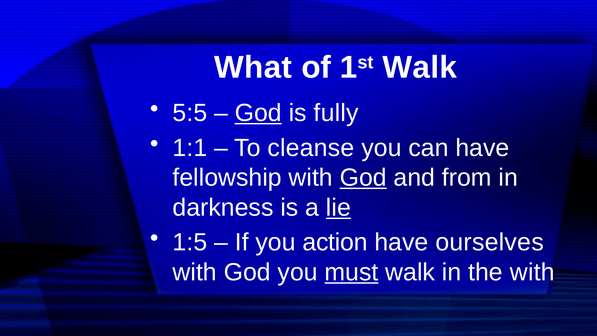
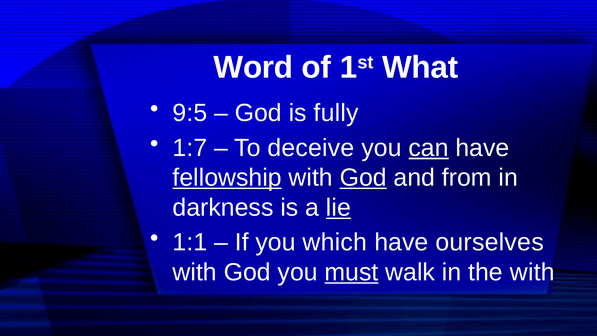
What: What -> Word
1st Walk: Walk -> What
5:5: 5:5 -> 9:5
God at (258, 113) underline: present -> none
1:1: 1:1 -> 1:7
cleanse: cleanse -> deceive
can underline: none -> present
fellowship underline: none -> present
1:5: 1:5 -> 1:1
action: action -> which
